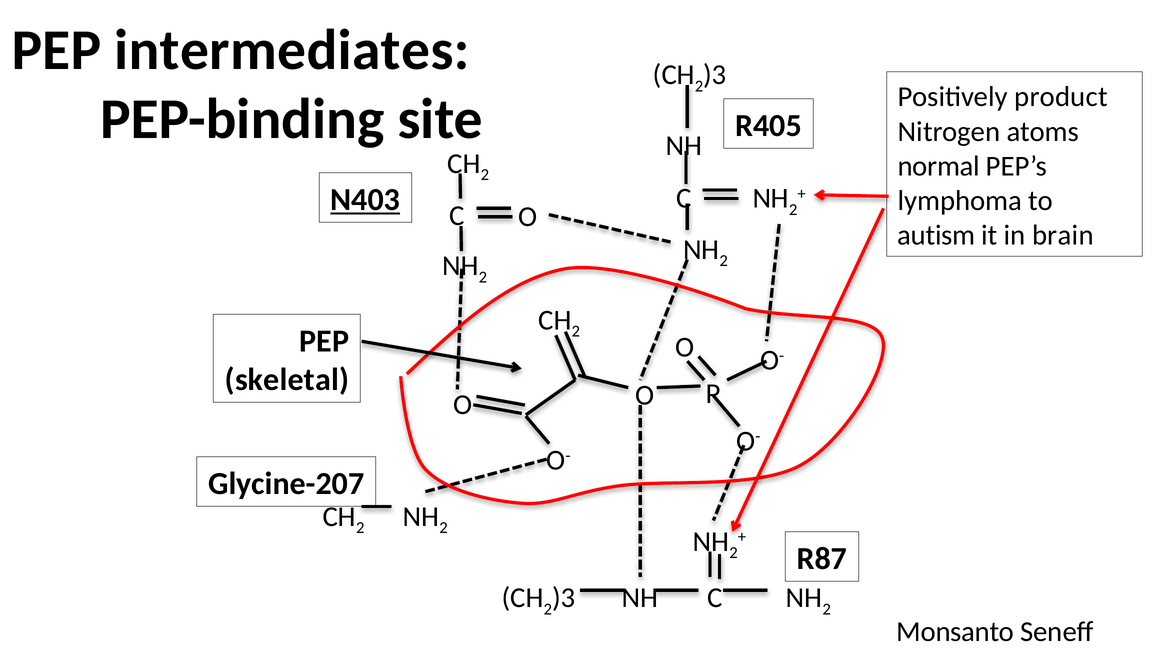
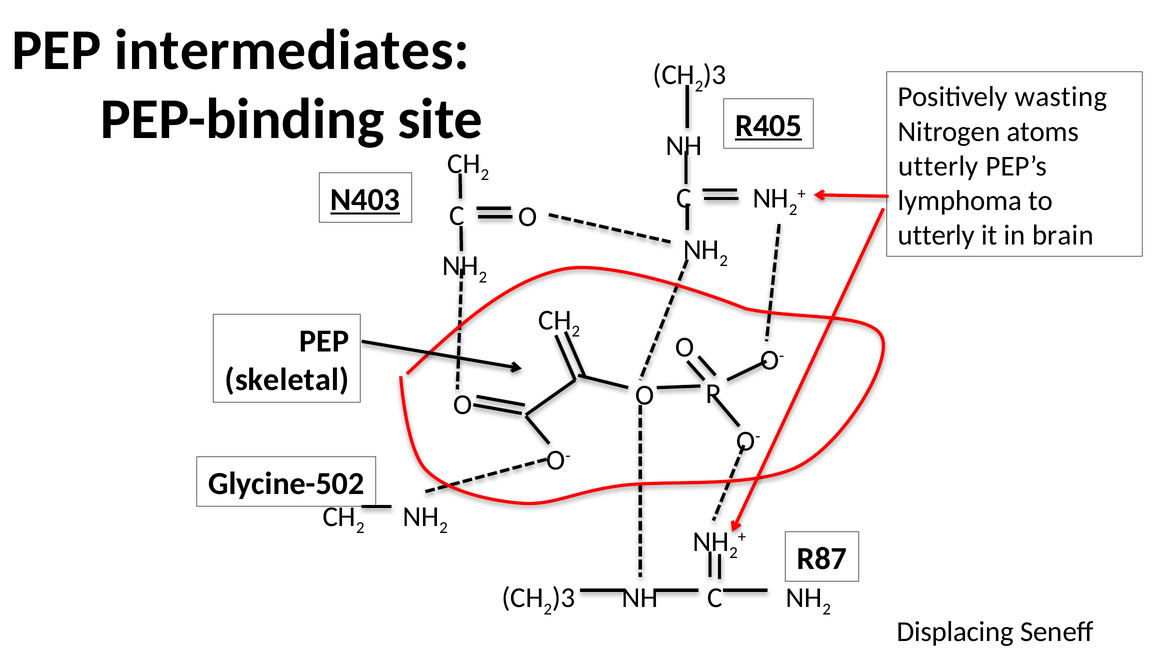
product: product -> wasting
R405 underline: none -> present
normal at (939, 166): normal -> utterly
autism at (936, 235): autism -> utterly
Glycine-207: Glycine-207 -> Glycine-502
Monsanto: Monsanto -> Displacing
